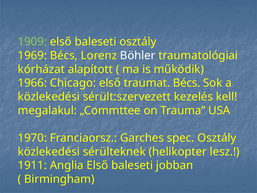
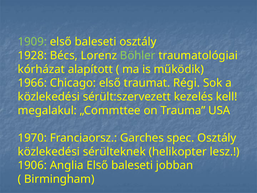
1969: 1969 -> 1928
Böhler colour: white -> light green
traumat Bécs: Bécs -> Régi
1911: 1911 -> 1906
